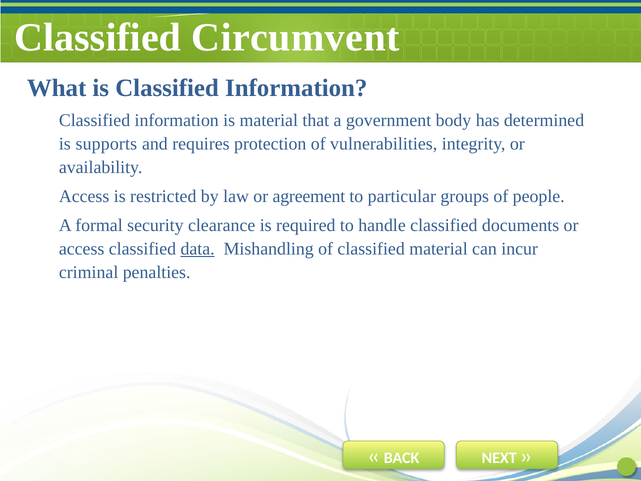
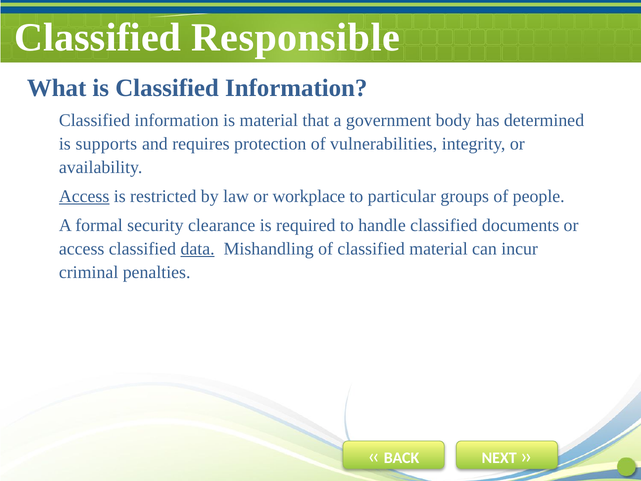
Circumvent: Circumvent -> Responsible
Access at (84, 196) underline: none -> present
agreement: agreement -> workplace
